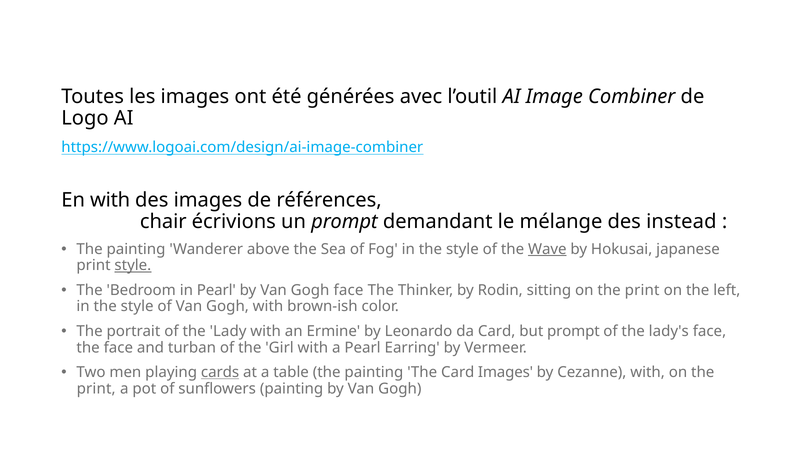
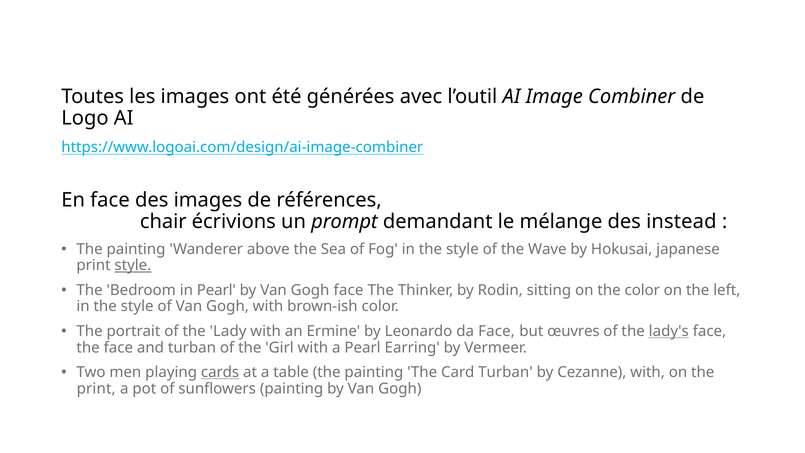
En with: with -> face
Wave underline: present -> none
sitting on the print: print -> color
da Card: Card -> Face
but prompt: prompt -> œuvres
lady's underline: none -> present
Card Images: Images -> Turban
